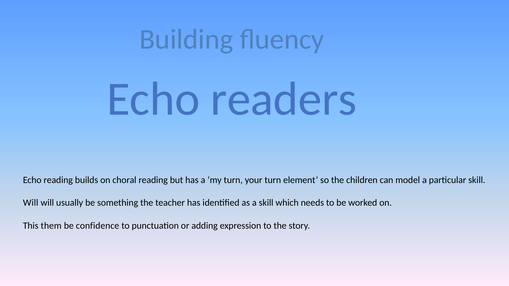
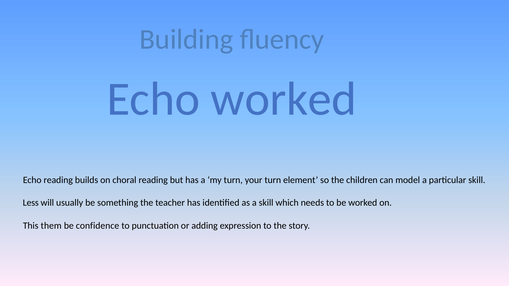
Echo readers: readers -> worked
Will at (31, 203): Will -> Less
